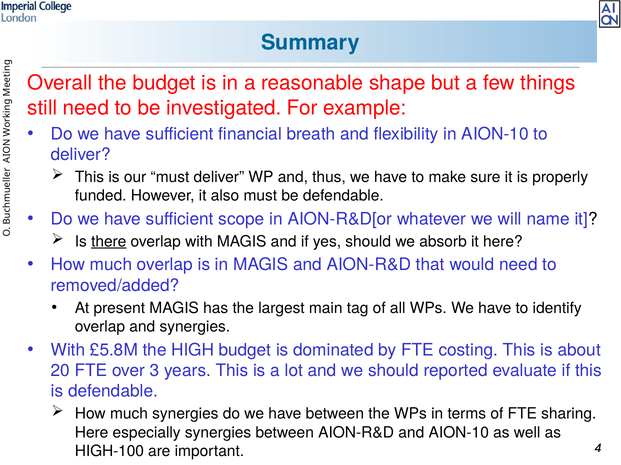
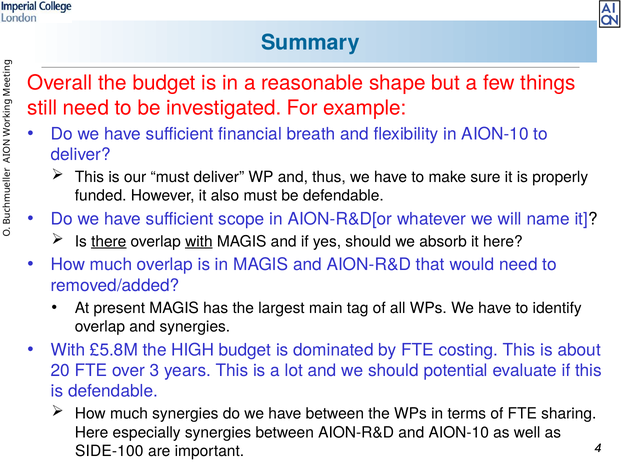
with at (199, 242) underline: none -> present
reported: reported -> potential
HIGH-100: HIGH-100 -> SIDE-100
